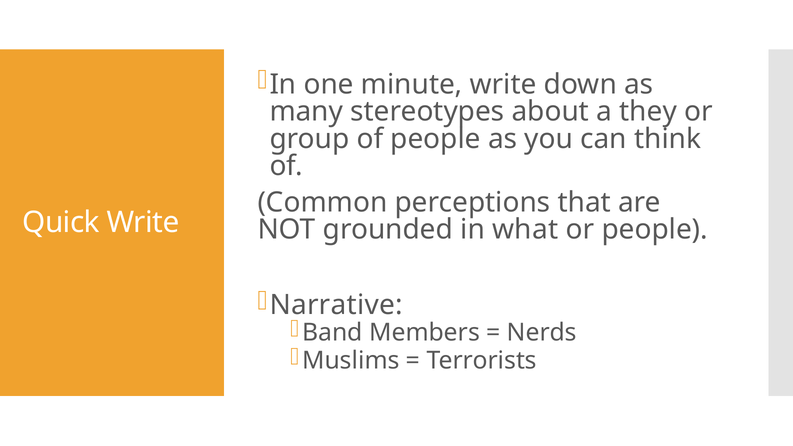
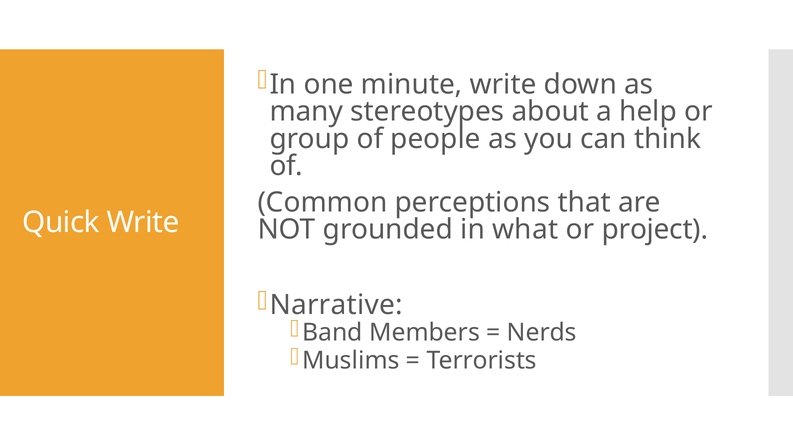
they: they -> help
or people: people -> project
